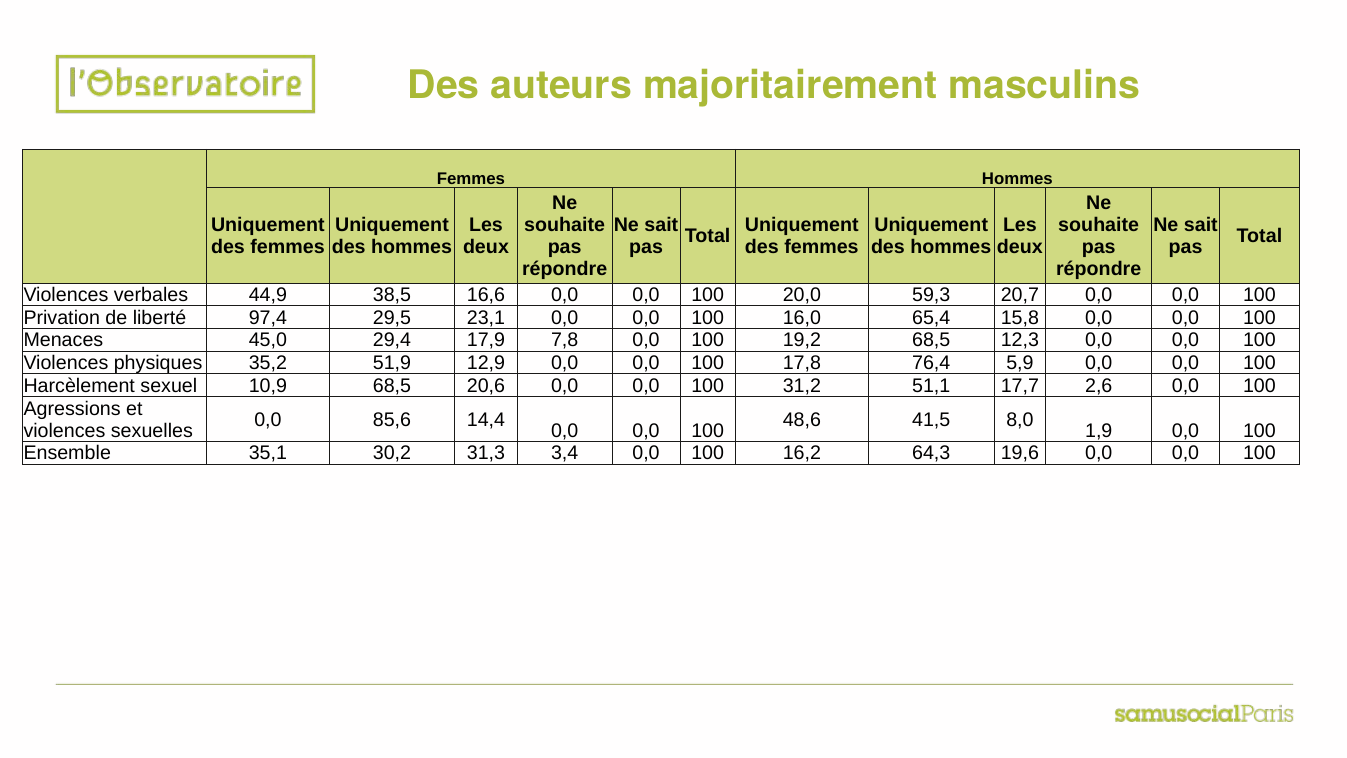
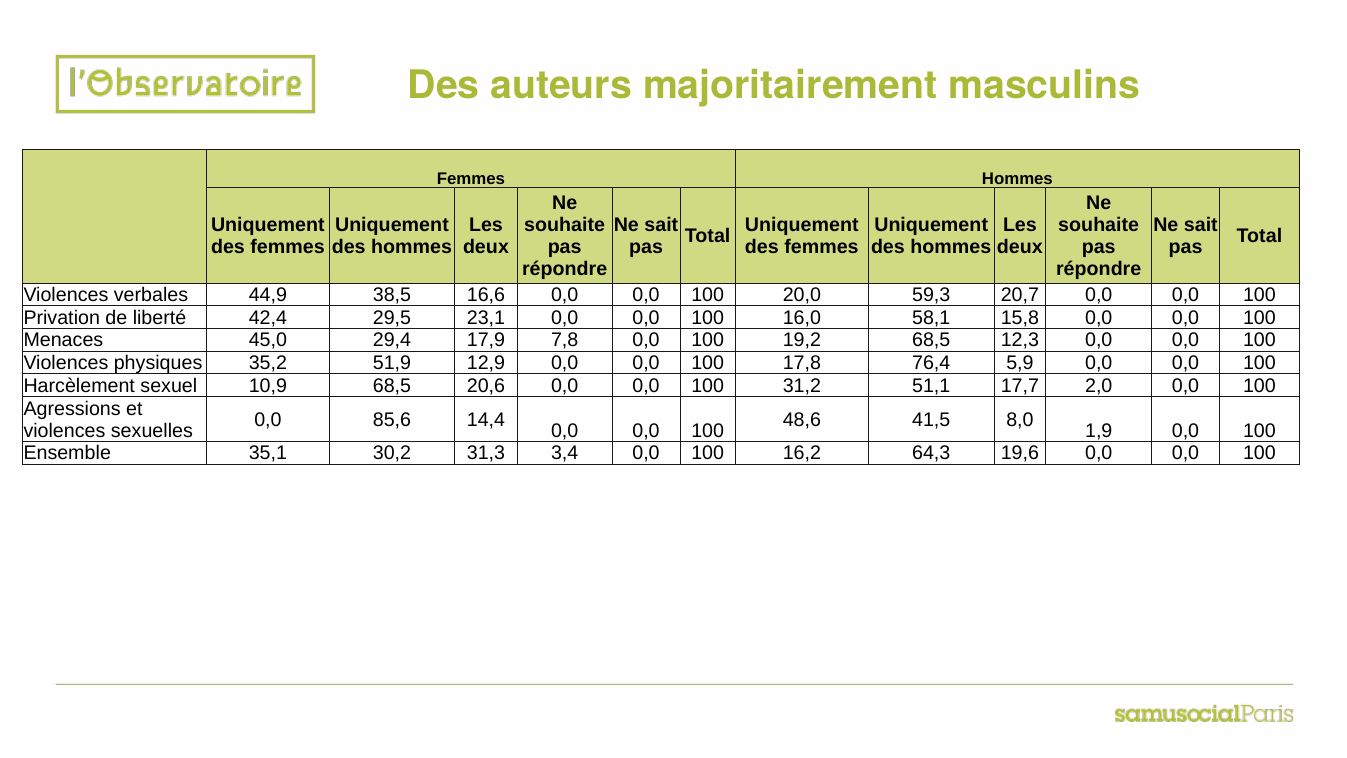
97,4: 97,4 -> 42,4
65,4: 65,4 -> 58,1
2,6: 2,6 -> 2,0
